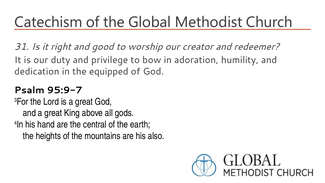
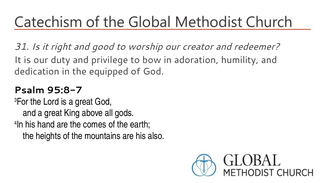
95:9-7: 95:9-7 -> 95:8-7
central: central -> comes
